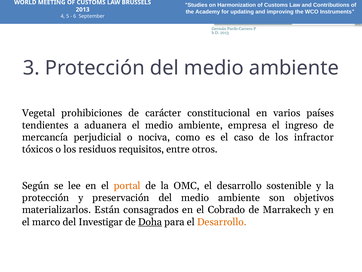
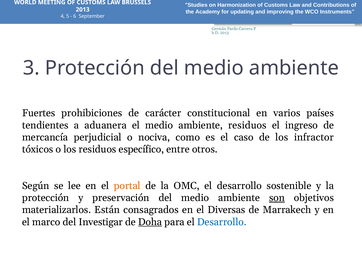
Vegetal: Vegetal -> Fuertes
ambiente empresa: empresa -> residuos
requisitos: requisitos -> específico
son underline: none -> present
Cobrado: Cobrado -> Diversas
Desarrollo at (222, 222) colour: orange -> blue
